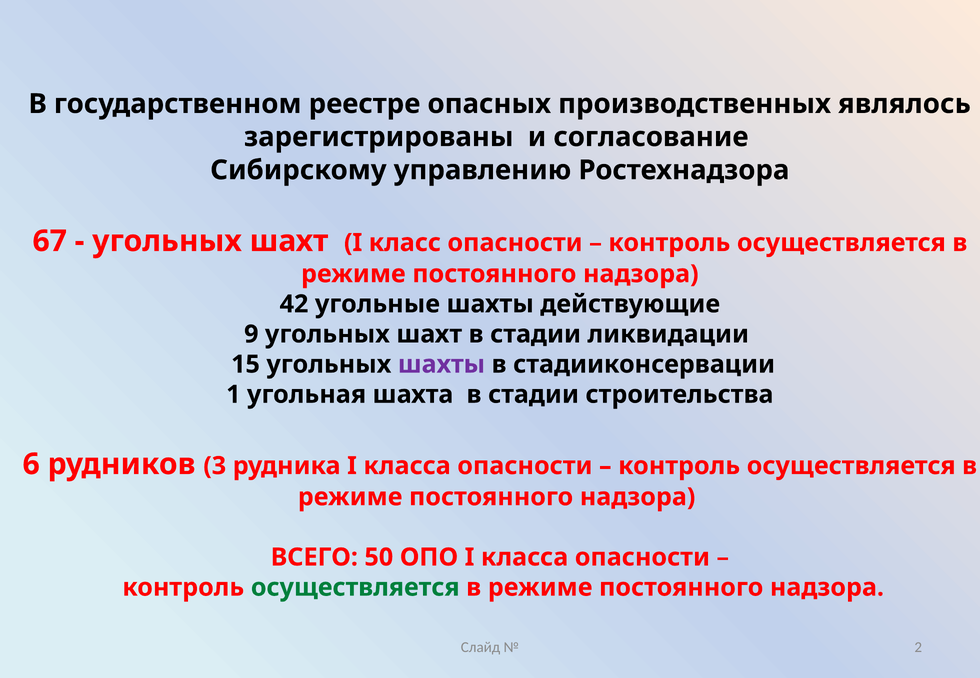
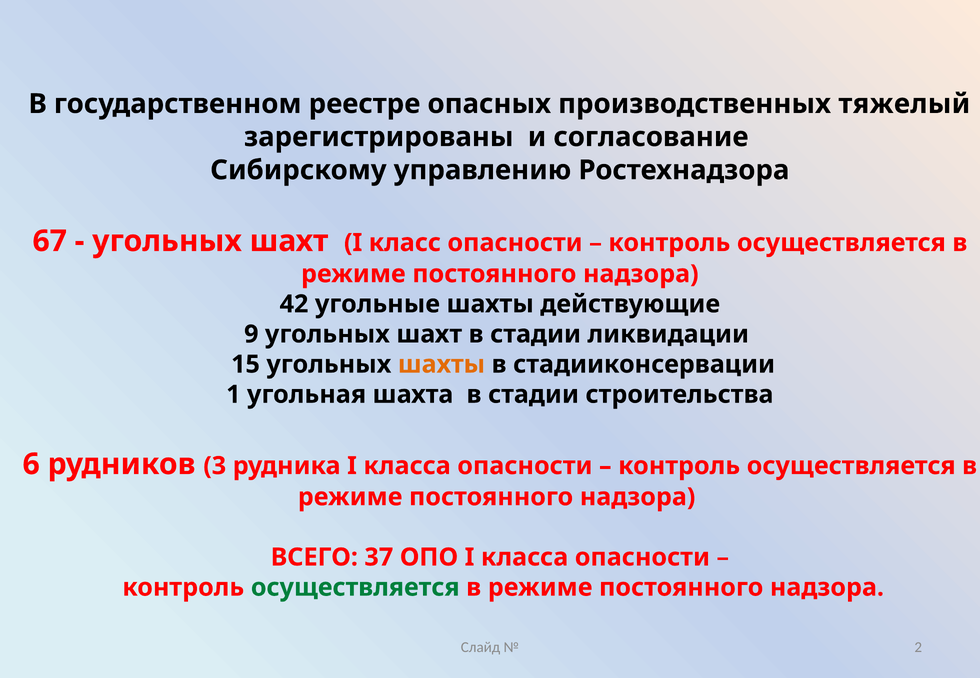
являлось: являлось -> тяжелый
шахты at (441, 365) colour: purple -> orange
50: 50 -> 37
